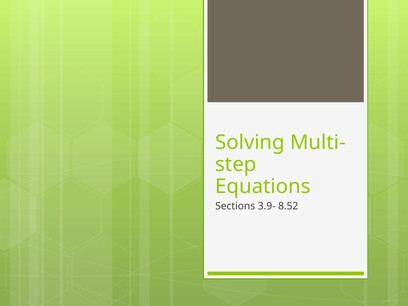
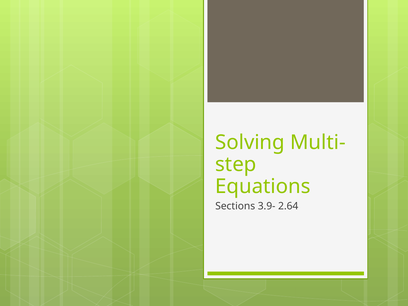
8.52: 8.52 -> 2.64
